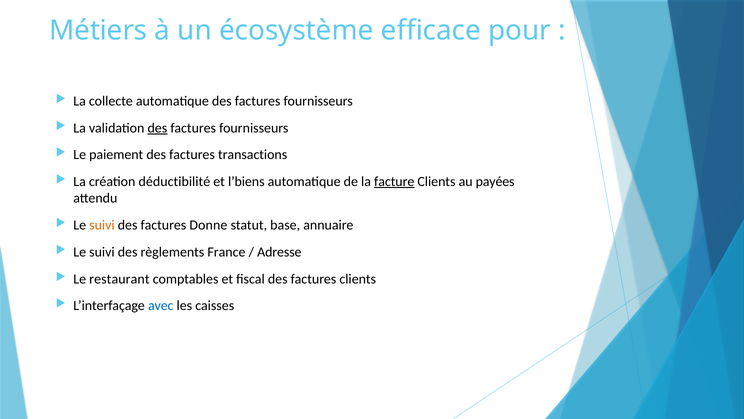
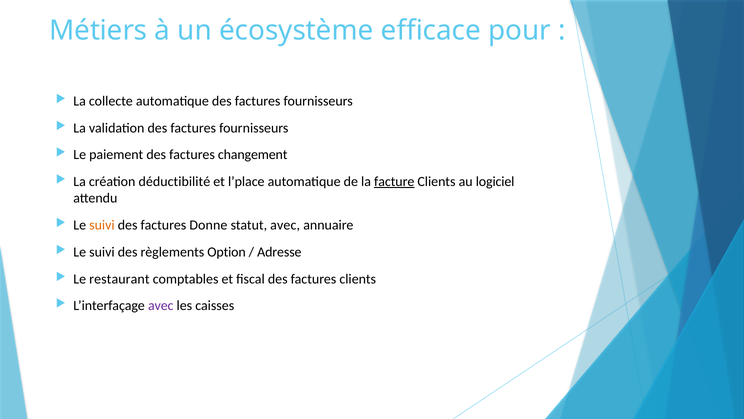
des at (157, 128) underline: present -> none
transactions: transactions -> changement
l’biens: l’biens -> l’place
payées: payées -> logiciel
statut base: base -> avec
France: France -> Option
avec at (161, 305) colour: blue -> purple
